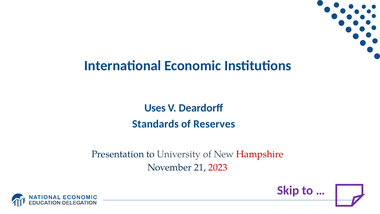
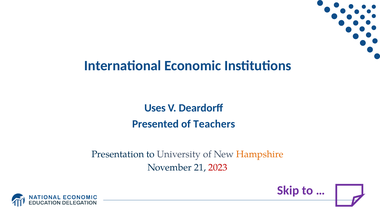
Standards: Standards -> Presented
Reserves: Reserves -> Teachers
Hampshire colour: red -> orange
